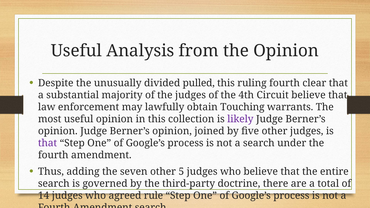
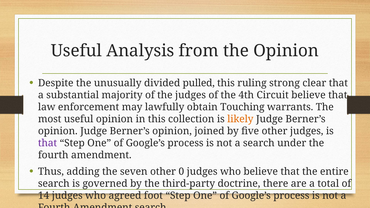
ruling fourth: fourth -> strong
likely colour: purple -> orange
5: 5 -> 0
rule: rule -> foot
